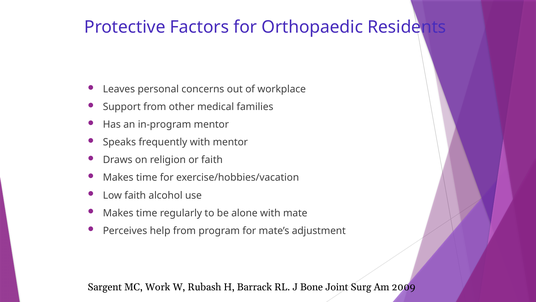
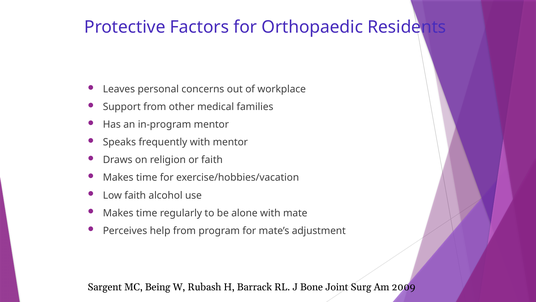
Work: Work -> Being
